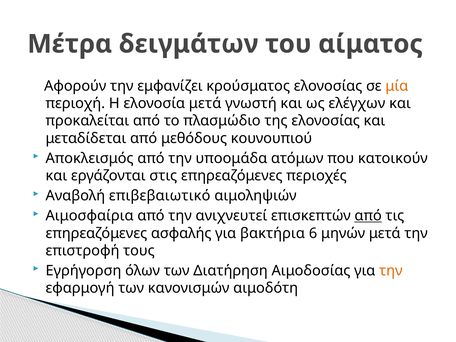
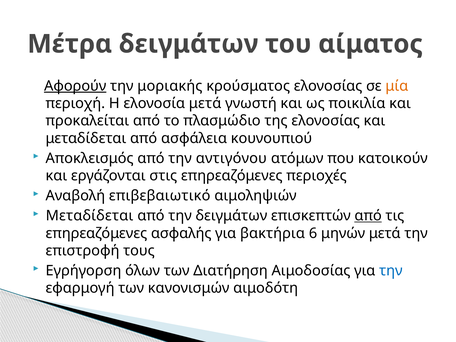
Αφορούν underline: none -> present
εμφανίζει: εμφανίζει -> μοριακής
ελέγχων: ελέγχων -> ποικιλία
μεθόδους: μεθόδους -> ασφάλεια
υποομάδα: υποομάδα -> αντιγόνου
Αιμοσφαίρια at (90, 216): Αιμοσφαίρια -> Μεταδίδεται
την ανιχνευτεί: ανιχνευτεί -> δειγμάτων
την at (391, 271) colour: orange -> blue
